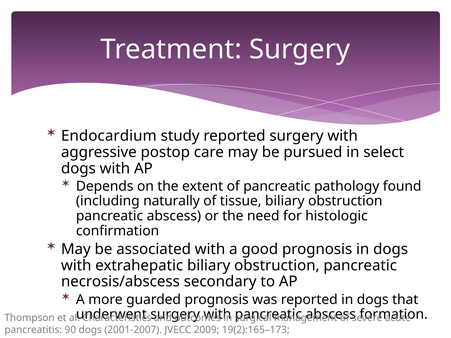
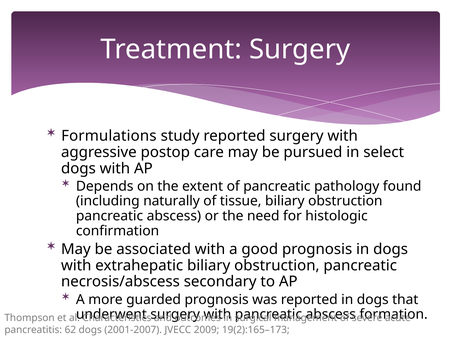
Endocardium: Endocardium -> Formulations
90: 90 -> 62
